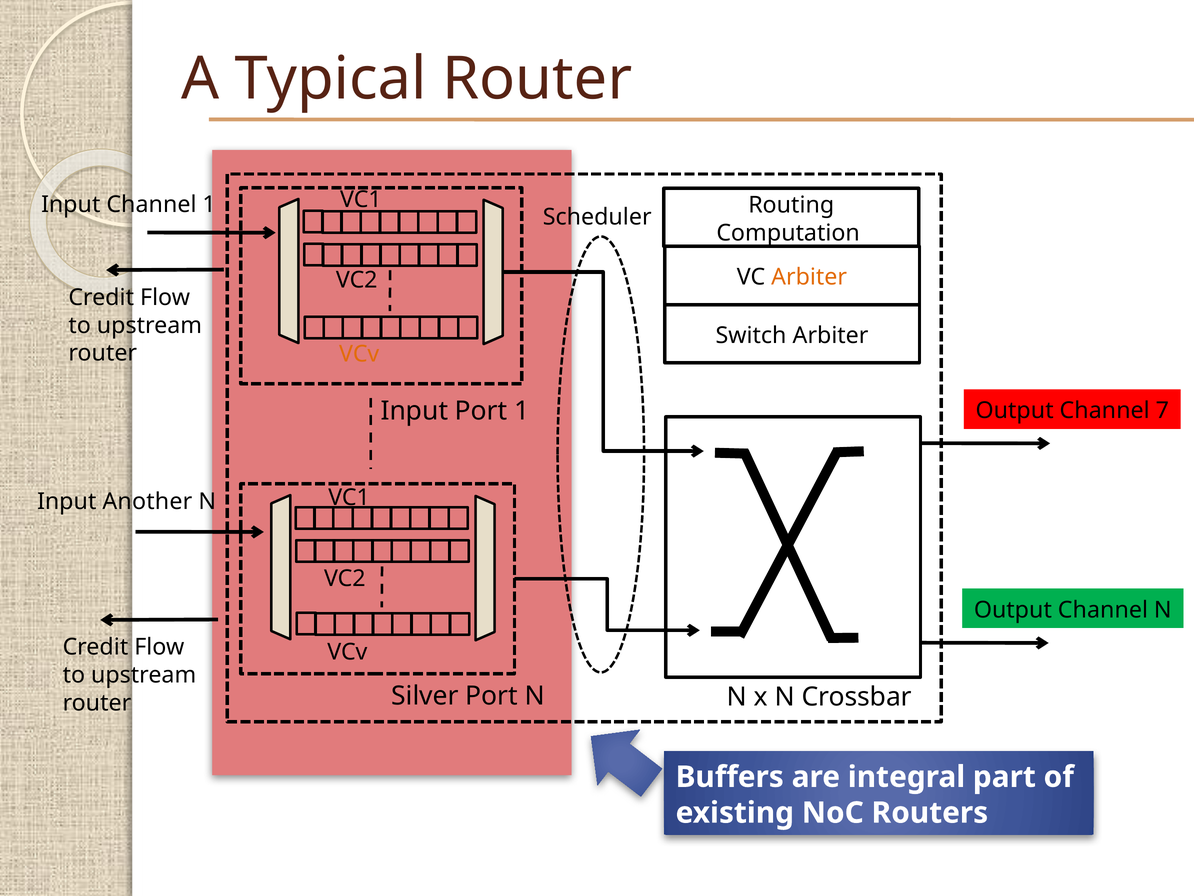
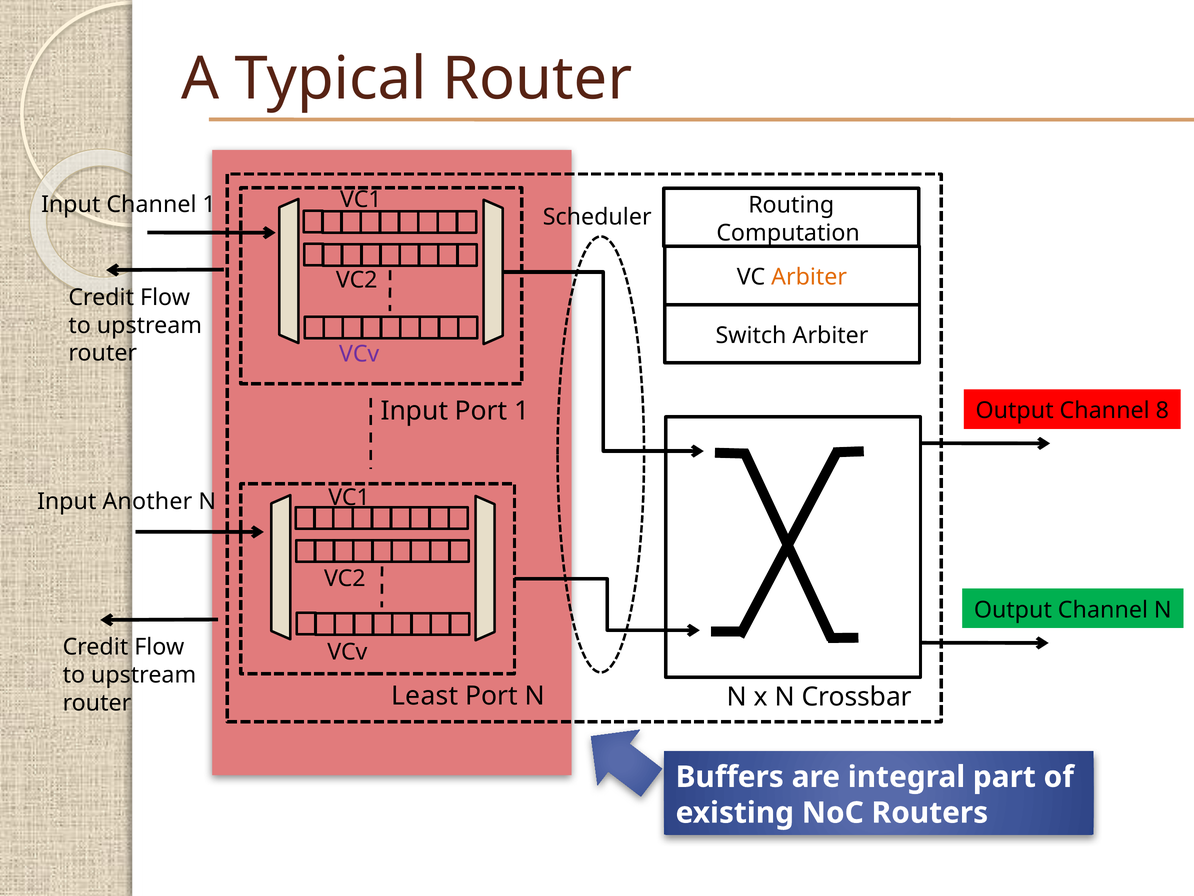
VCv at (359, 354) colour: orange -> purple
7: 7 -> 8
Silver: Silver -> Least
